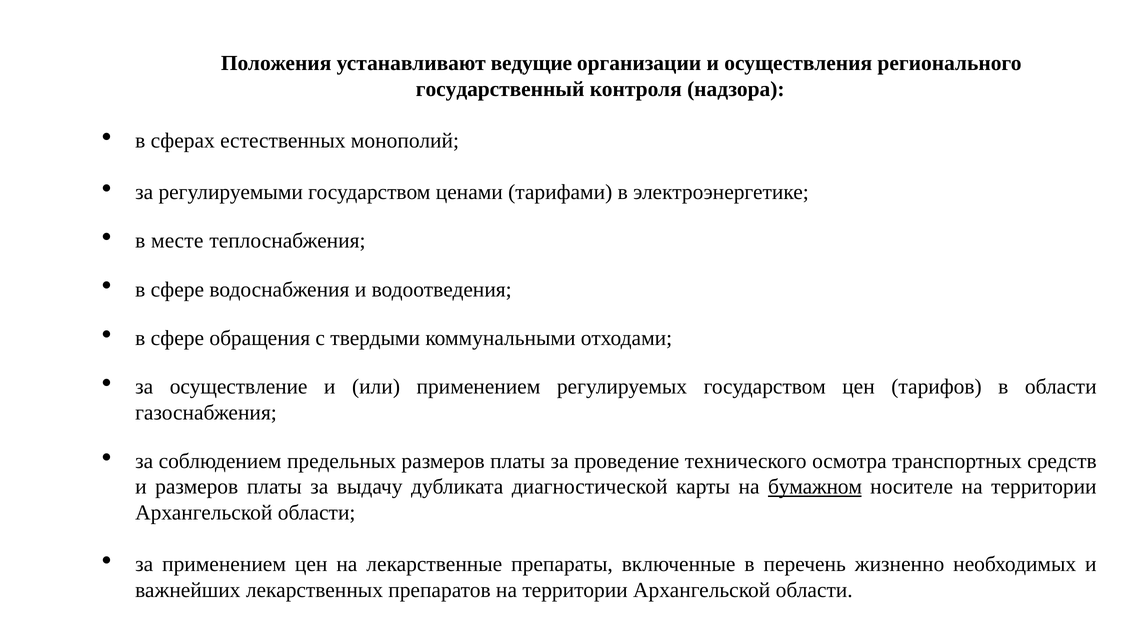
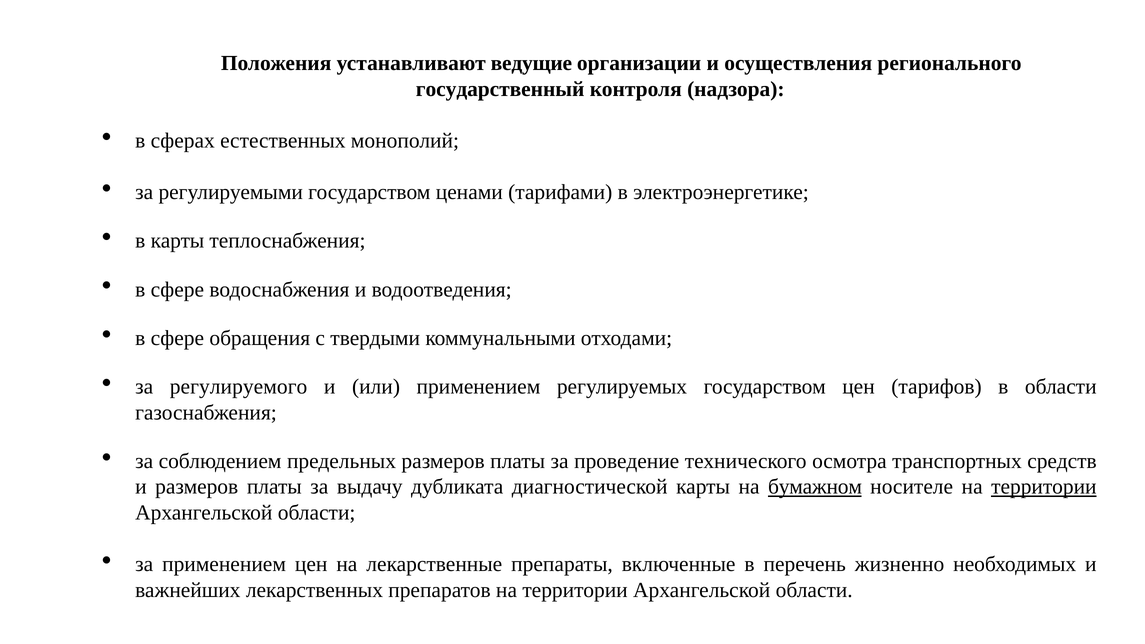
в месте: месте -> карты
осуществление: осуществление -> регулируемого
территории at (1044, 487) underline: none -> present
